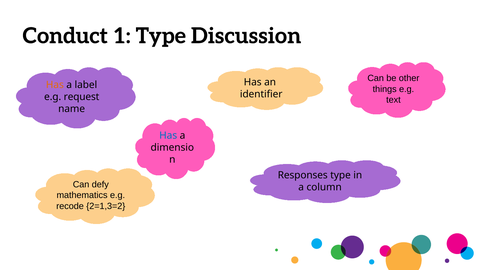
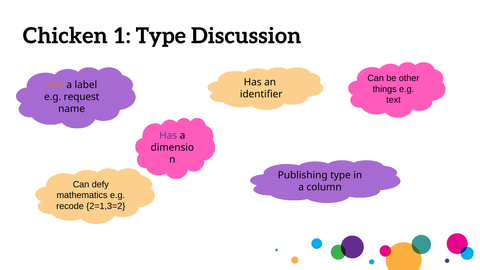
Conduct: Conduct -> Chicken
Has at (168, 136) colour: blue -> purple
Responses: Responses -> Publishing
